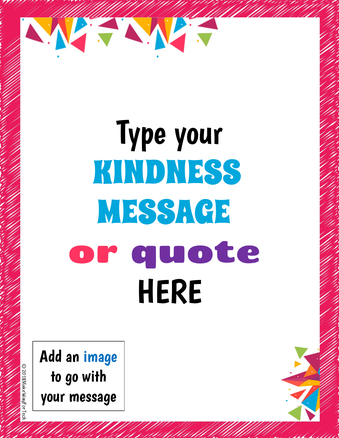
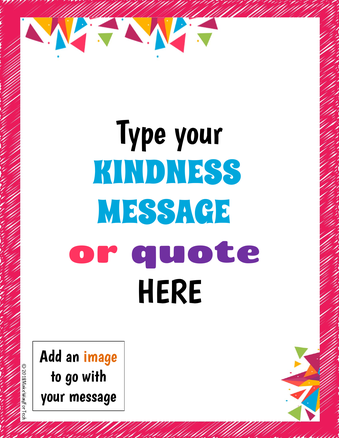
image colour: blue -> orange
